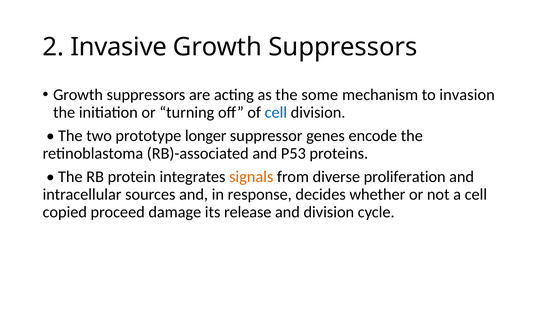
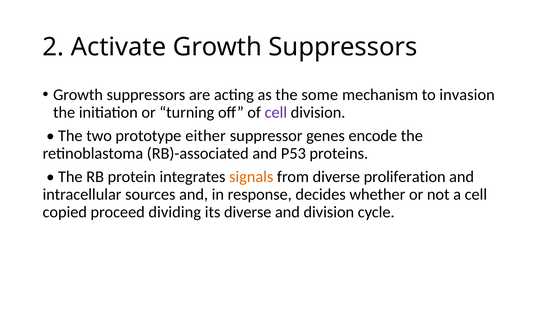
Invasive: Invasive -> Activate
cell at (276, 112) colour: blue -> purple
longer: longer -> either
damage: damage -> dividing
its release: release -> diverse
